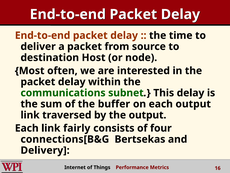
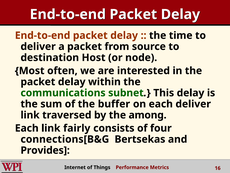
each output: output -> deliver
the output: output -> among
Delivery: Delivery -> Provides
